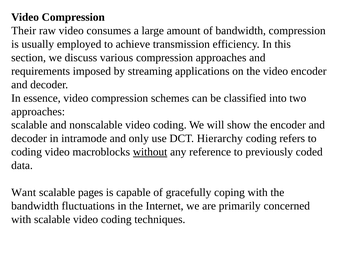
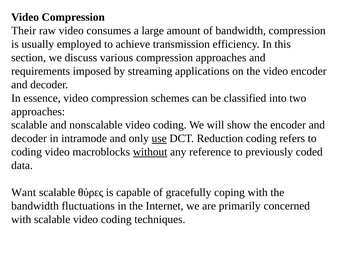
use underline: none -> present
Hierarchy: Hierarchy -> Reduction
pages: pages -> θύρες
